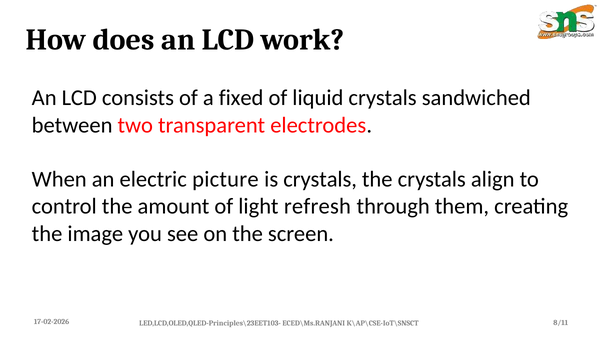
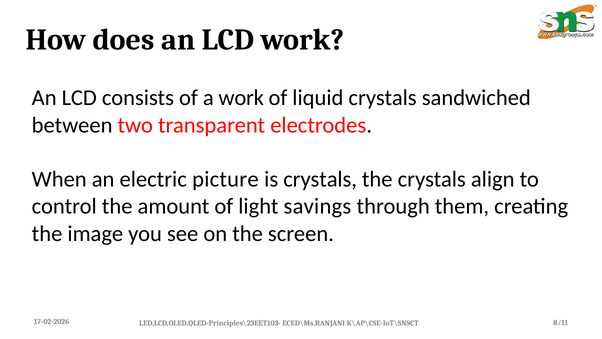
a fixed: fixed -> work
refresh: refresh -> savings
